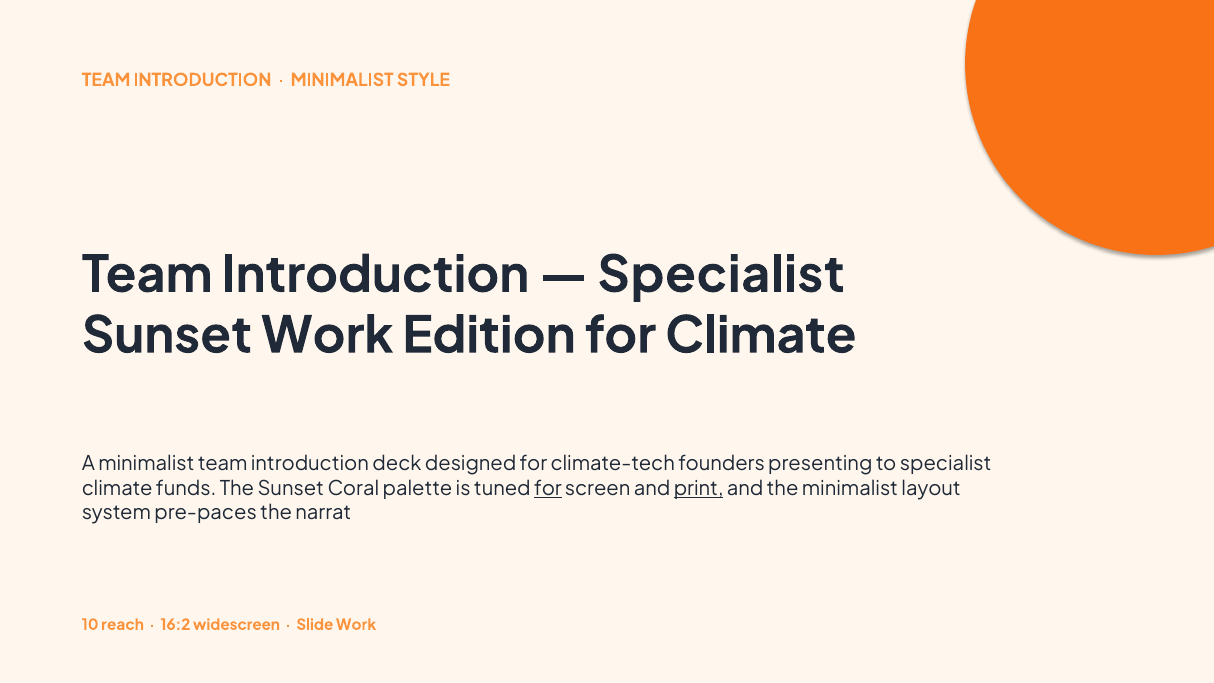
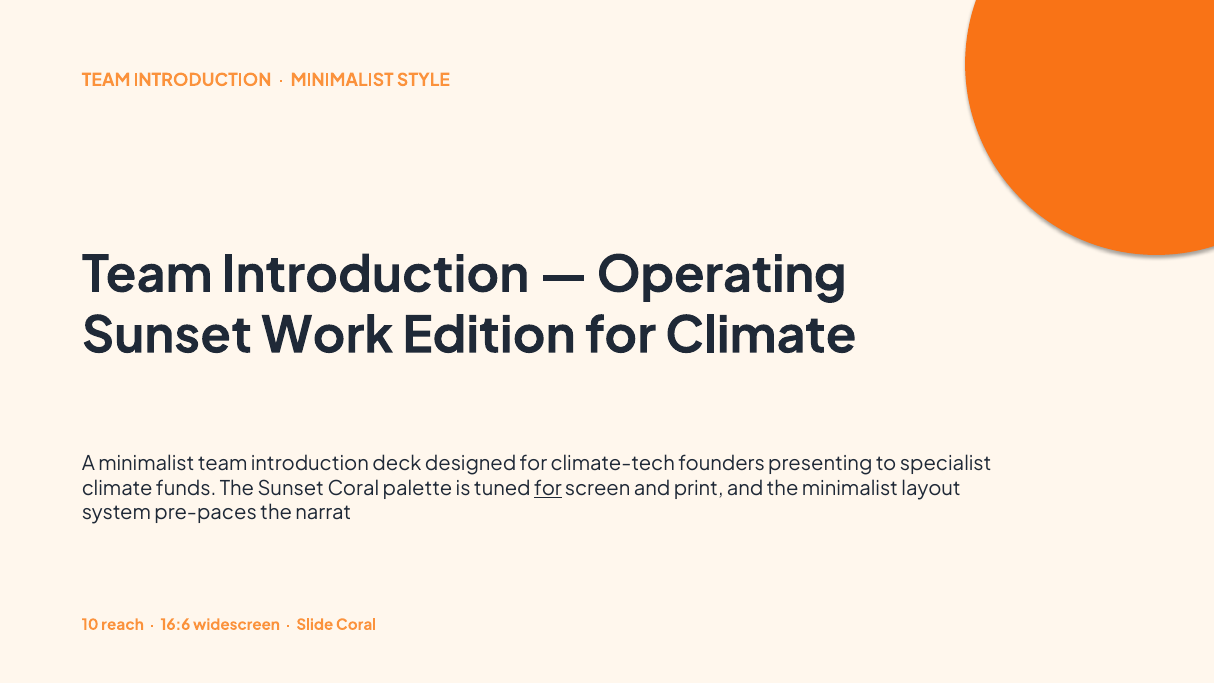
Specialist at (721, 275): Specialist -> Operating
print underline: present -> none
16:2: 16:2 -> 16:6
Slide Work: Work -> Coral
